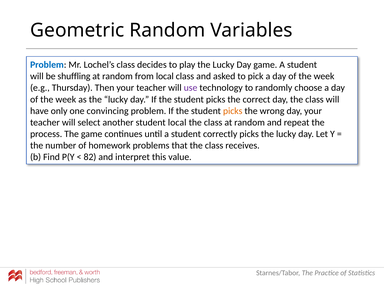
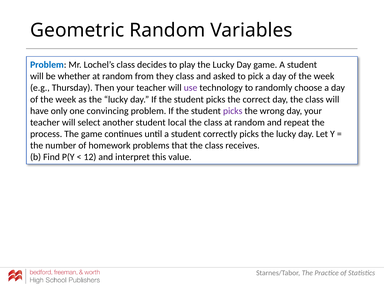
shuffling: shuffling -> whether
from local: local -> they
picks at (233, 111) colour: orange -> purple
82: 82 -> 12
